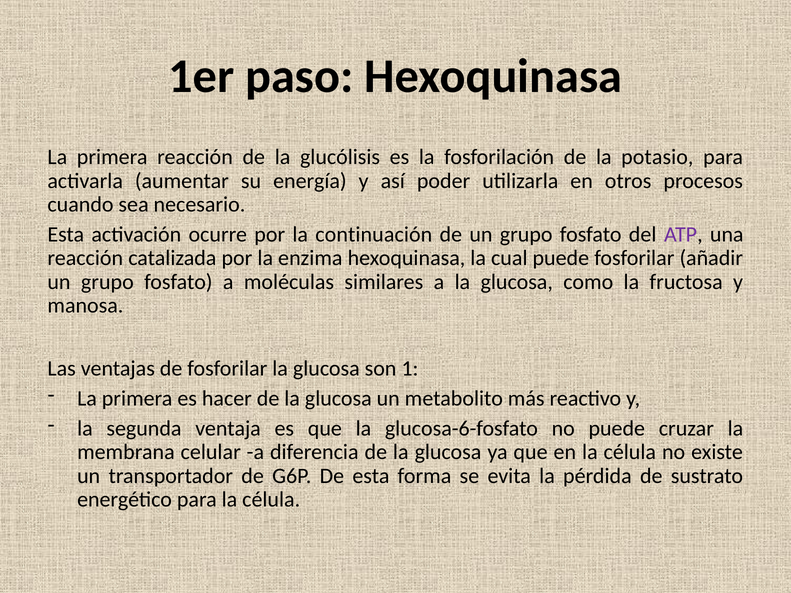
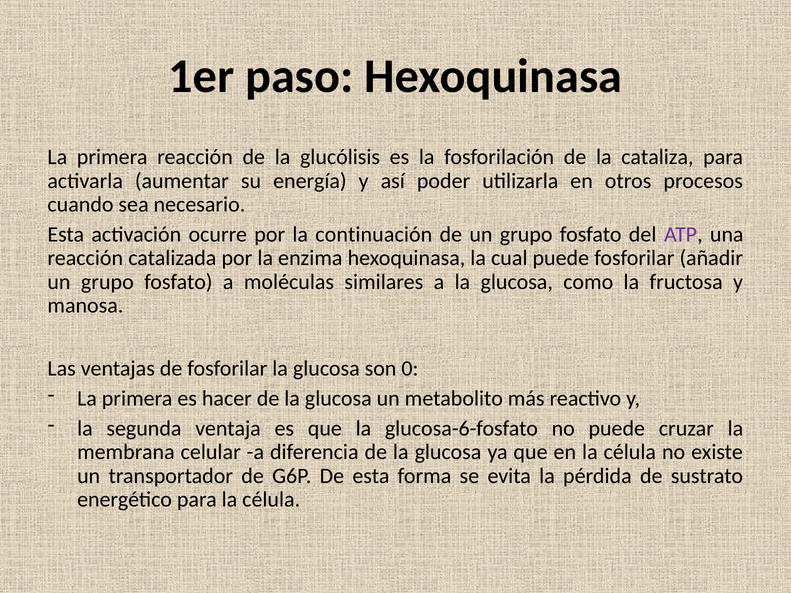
potasio: potasio -> cataliza
1: 1 -> 0
